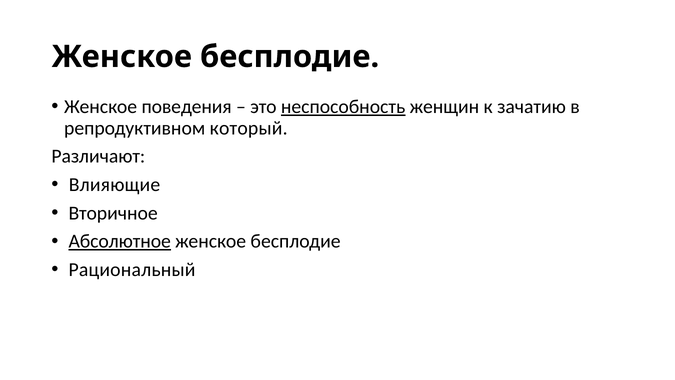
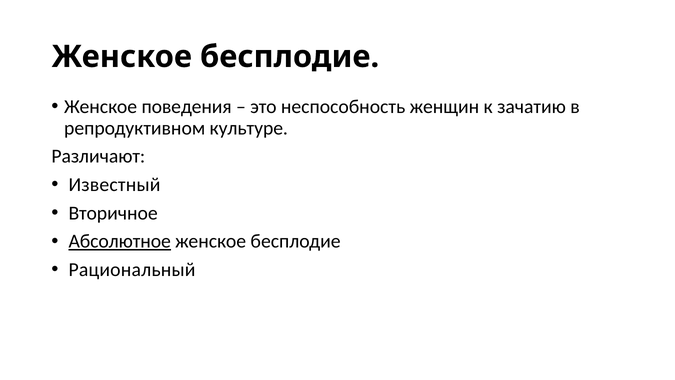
неспособность underline: present -> none
который: который -> культуре
Влияющие: Влияющие -> Известный
